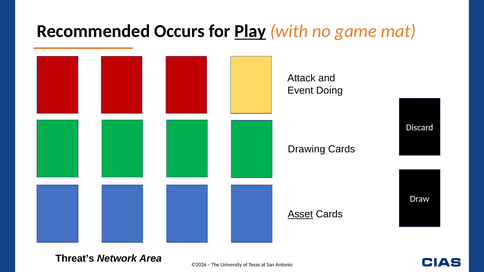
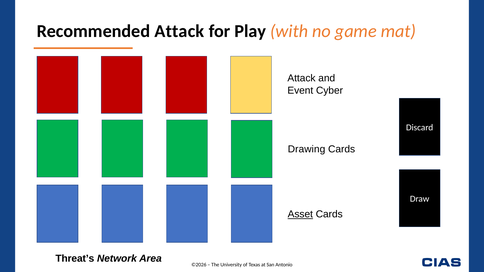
Recommended Occurs: Occurs -> Attack
Play underline: present -> none
Doing: Doing -> Cyber
